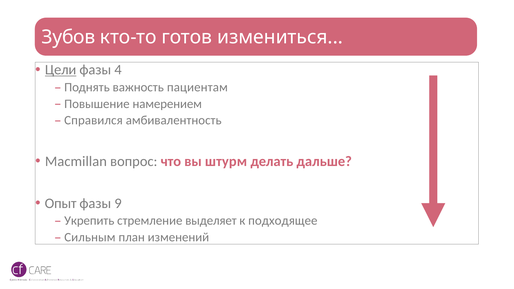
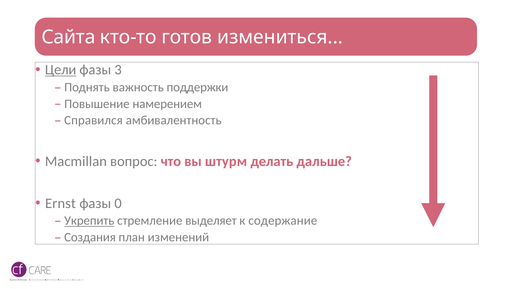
Зубов: Зубов -> Сайта
4: 4 -> 3
пациентам: пациентам -> поддержки
Опыт: Опыт -> Ernst
9: 9 -> 0
Укрепить underline: none -> present
подходящее: подходящее -> содержание
Сильным: Сильным -> Создания
